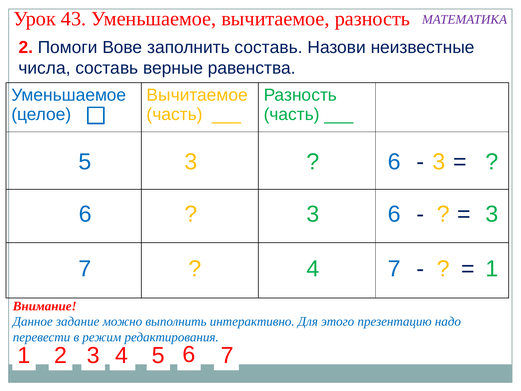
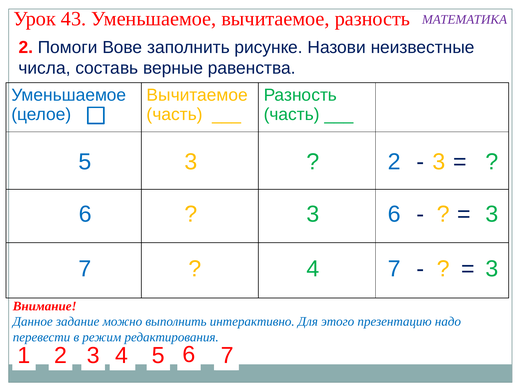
заполнить составь: составь -> рисунке
6 at (394, 162): 6 -> 2
1 at (492, 269): 1 -> 3
